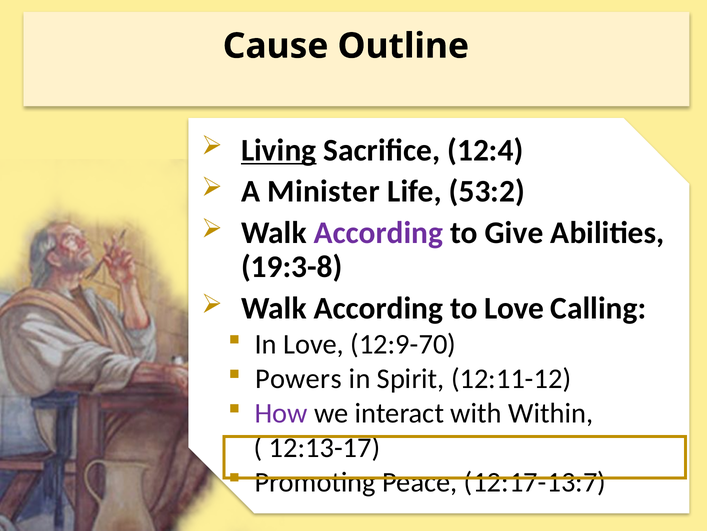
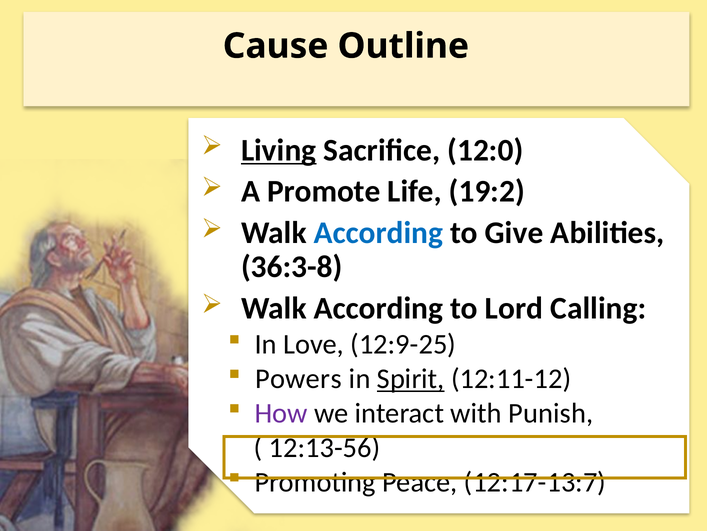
12:4: 12:4 -> 12:0
Minister: Minister -> Promote
53:2: 53:2 -> 19:2
According at (378, 233) colour: purple -> blue
19:3-8: 19:3-8 -> 36:3-8
to Love: Love -> Lord
12:9-70: 12:9-70 -> 12:9-25
Spirit underline: none -> present
Within: Within -> Punish
12:13-17: 12:13-17 -> 12:13-56
